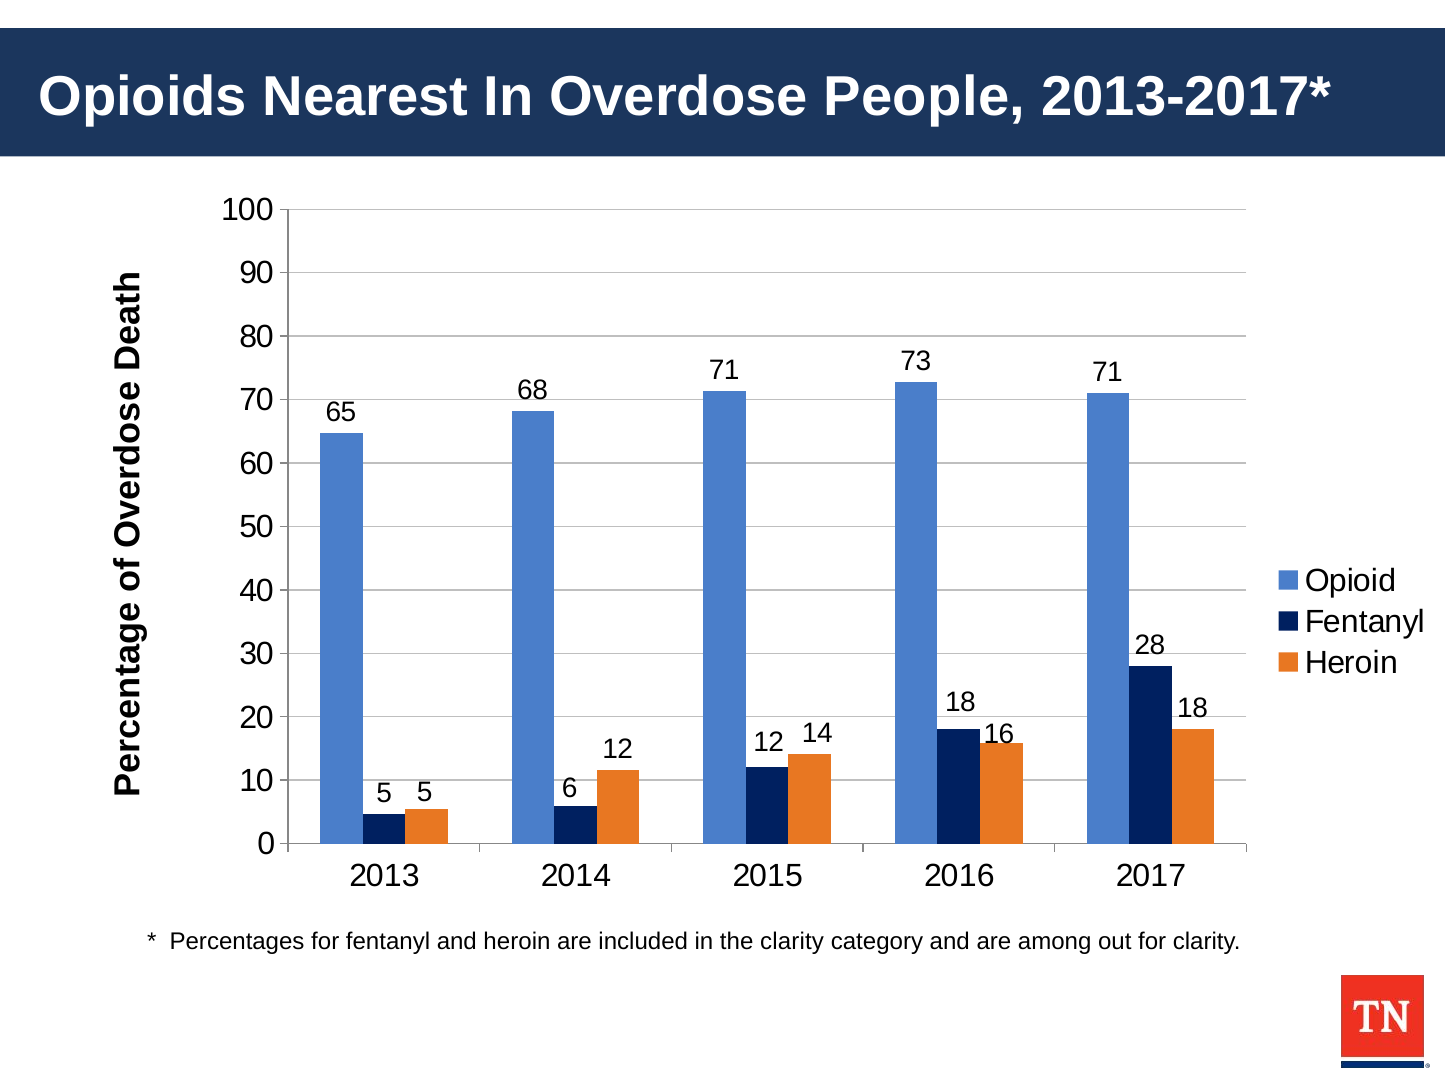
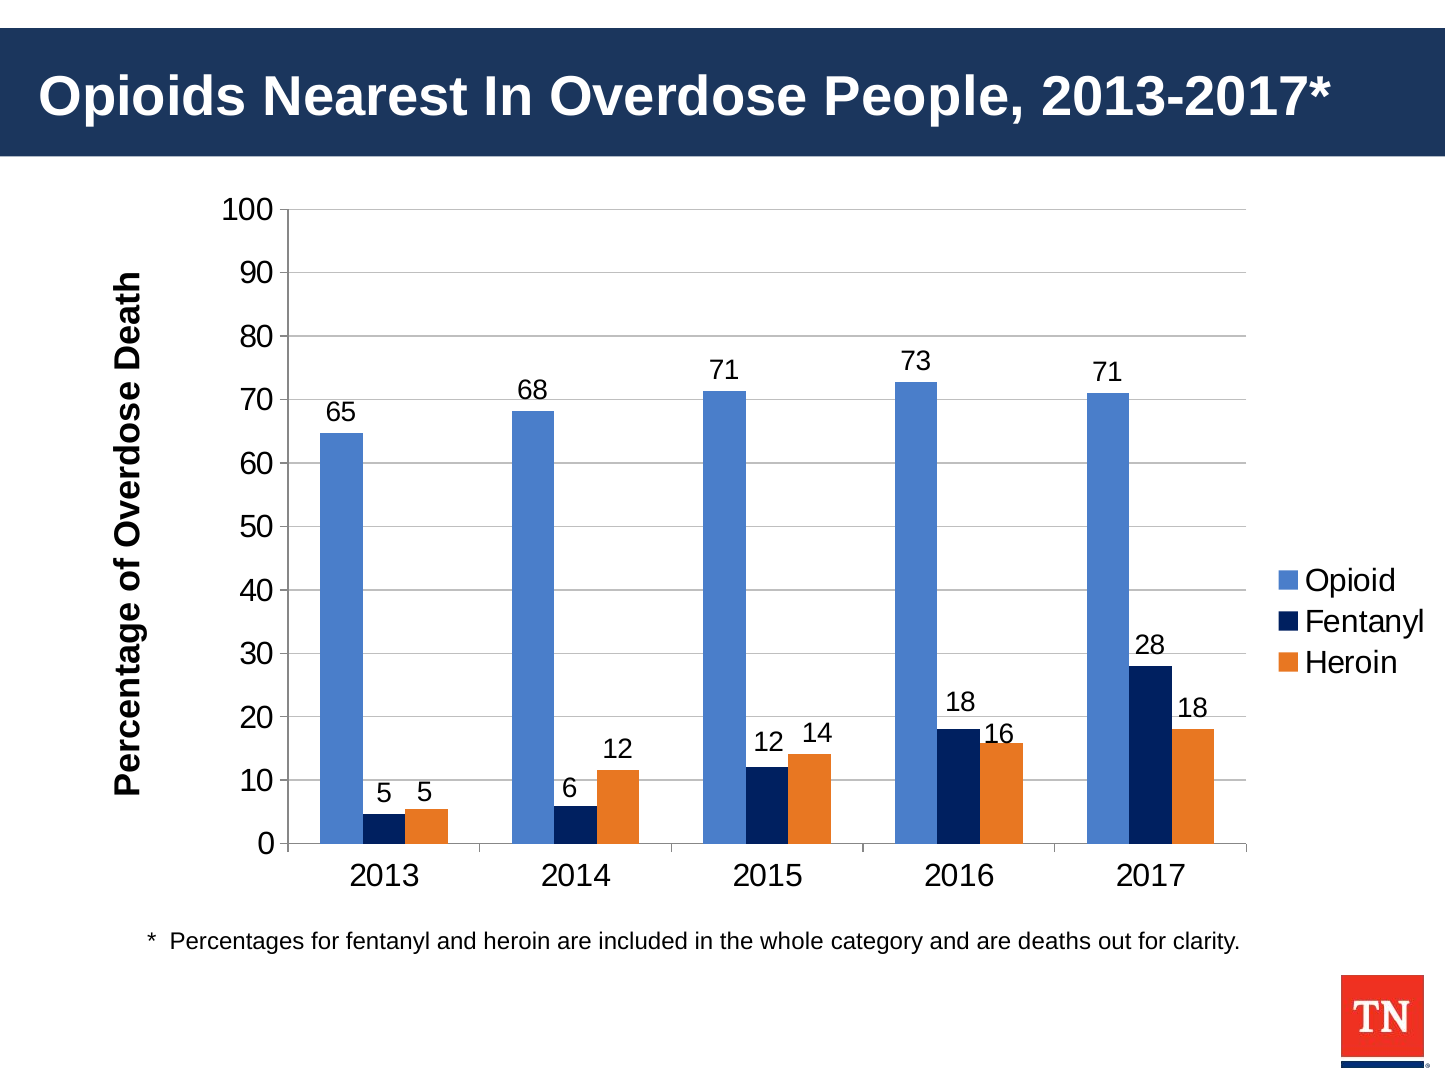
the clarity: clarity -> whole
among: among -> deaths
